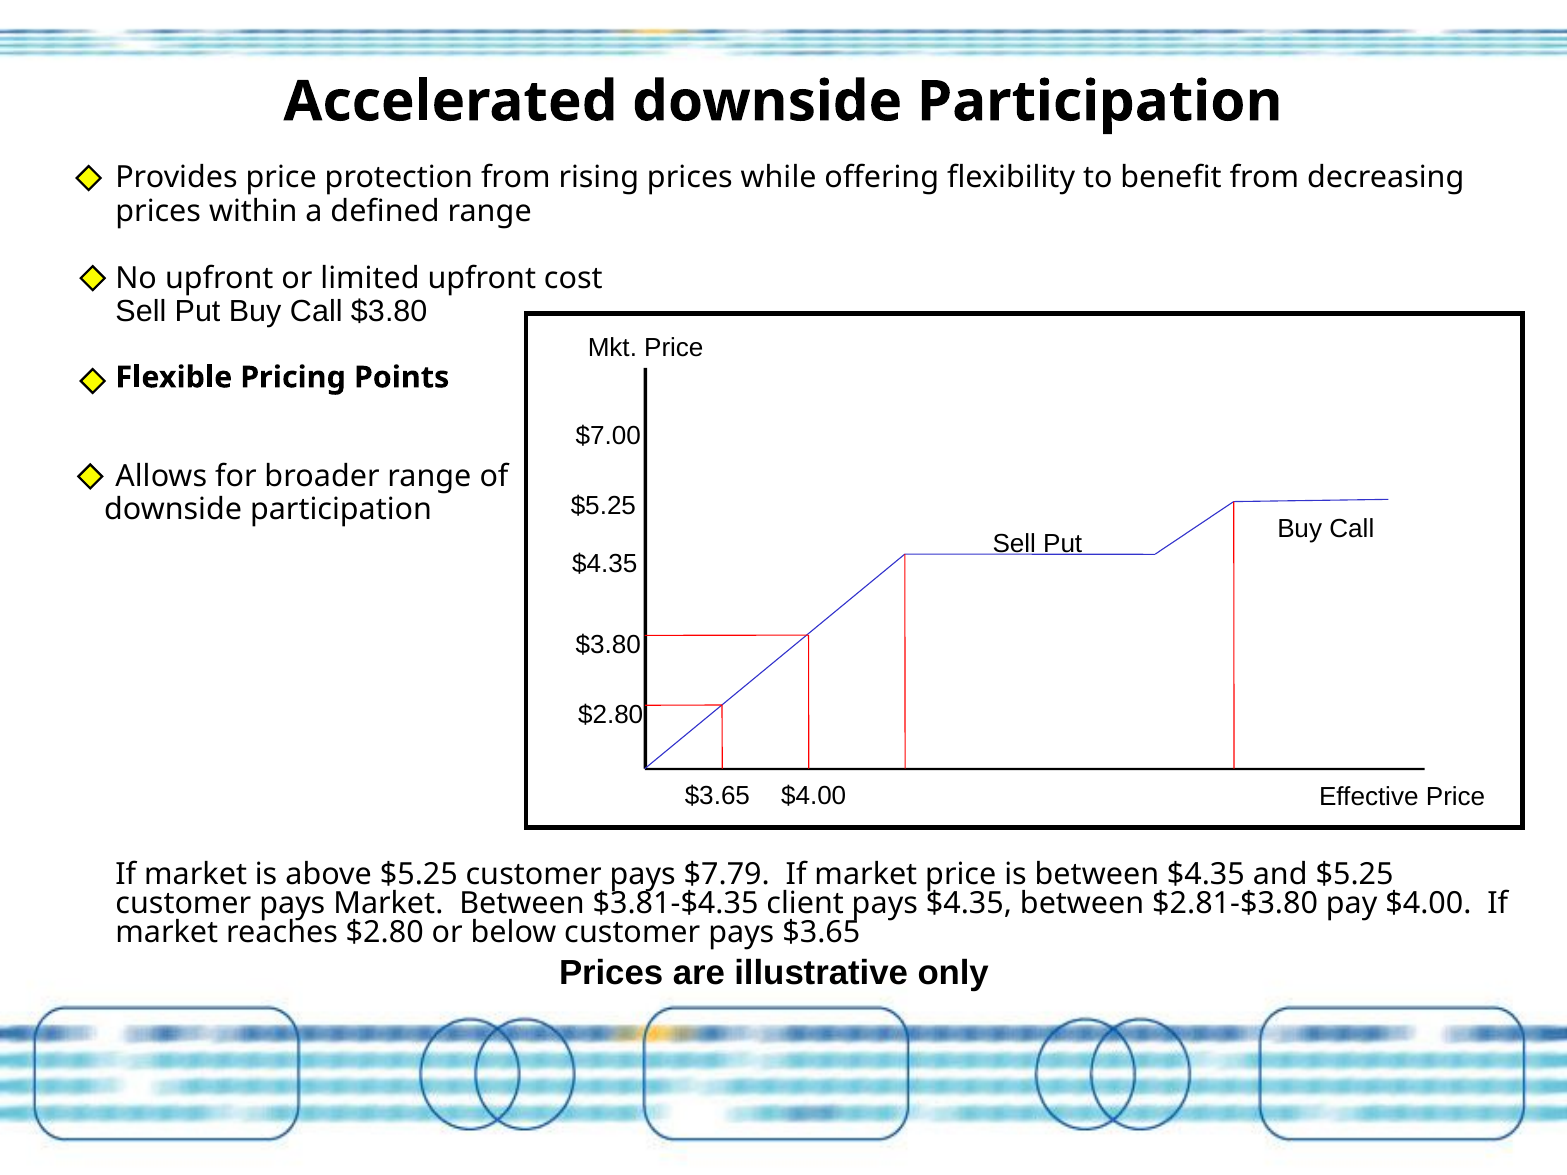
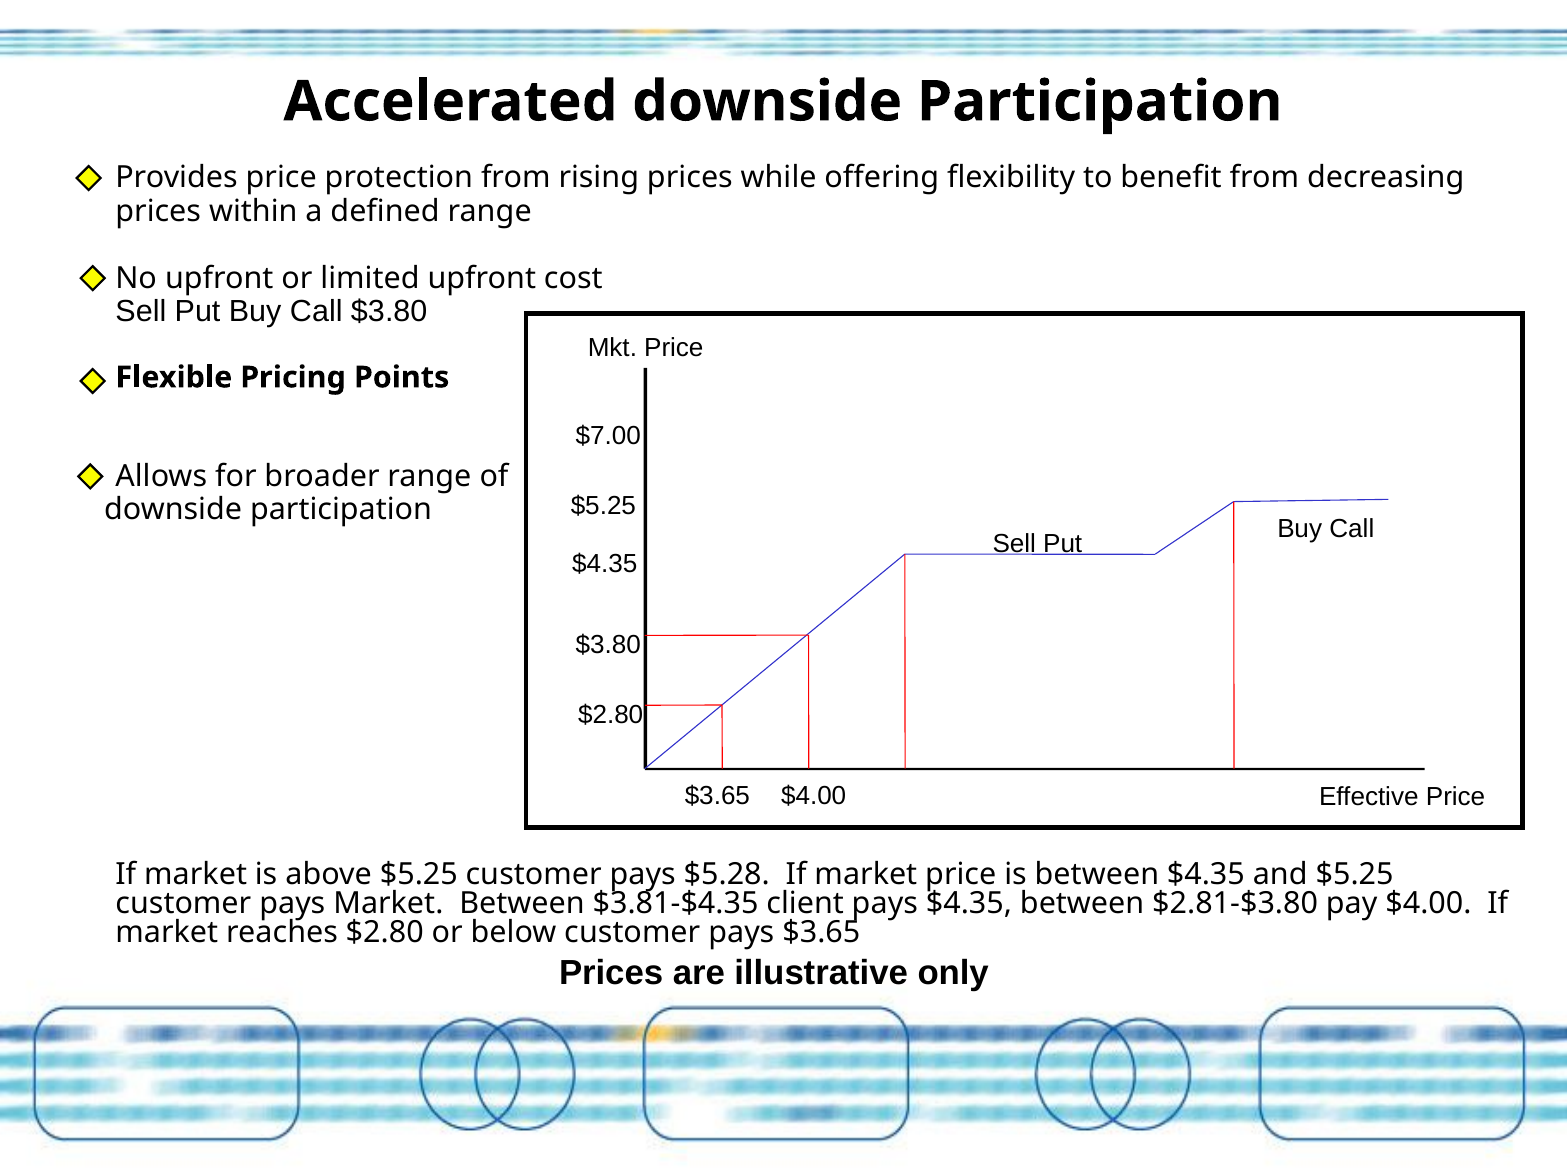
$7.79: $7.79 -> $5.28
